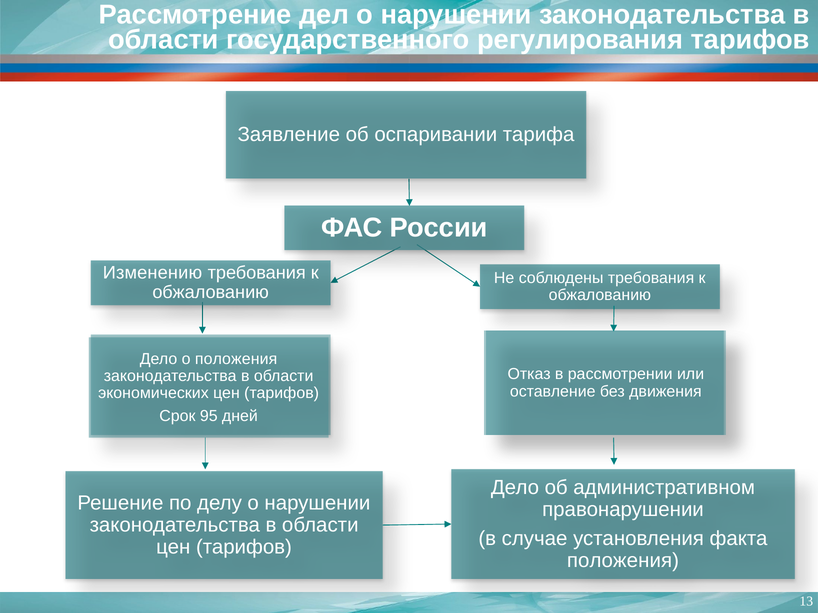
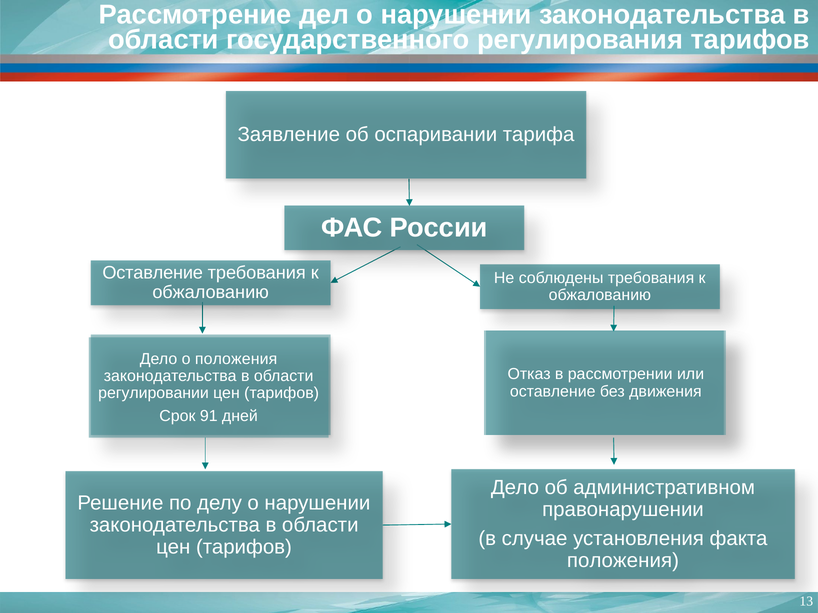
Изменению at (152, 273): Изменению -> Оставление
экономических: экономических -> регулировании
95: 95 -> 91
